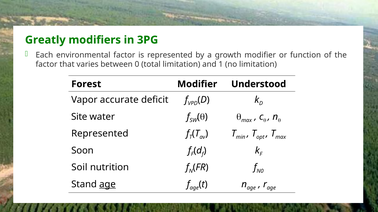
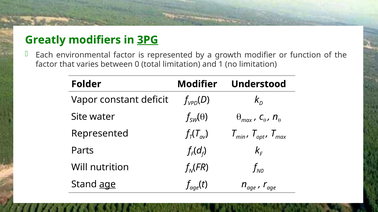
3PG underline: none -> present
Forest: Forest -> Folder
accurate: accurate -> constant
Soon: Soon -> Parts
Soil: Soil -> Will
